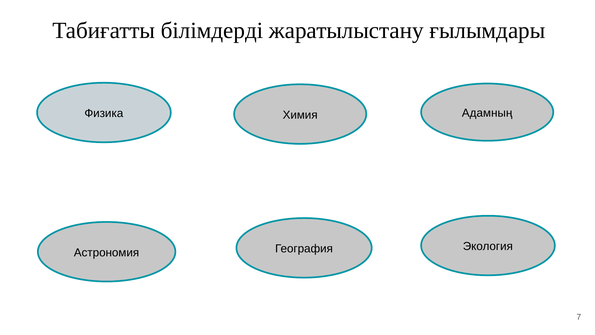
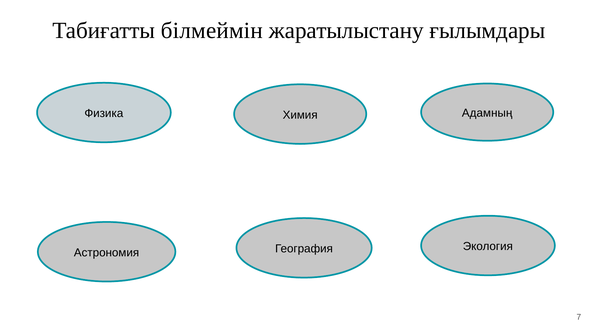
білімдерді: білімдерді -> білмеймін
